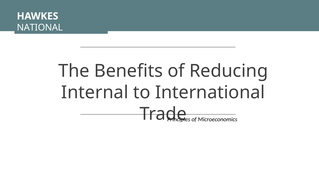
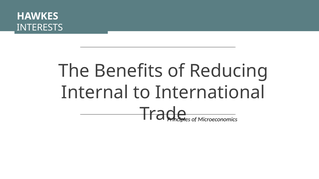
NATIONAL: NATIONAL -> INTERESTS
